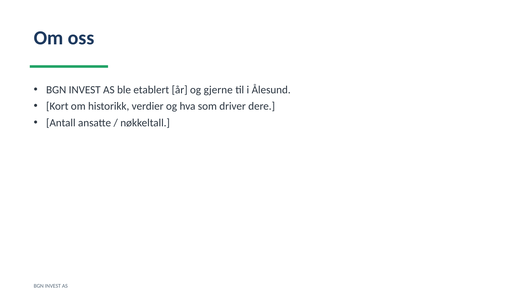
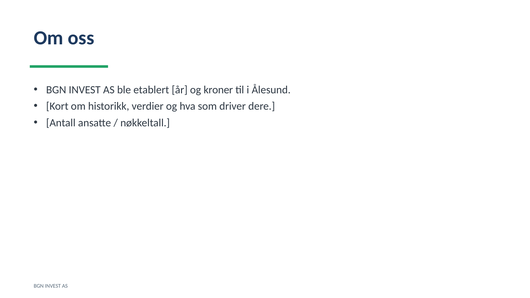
gjerne: gjerne -> kroner
